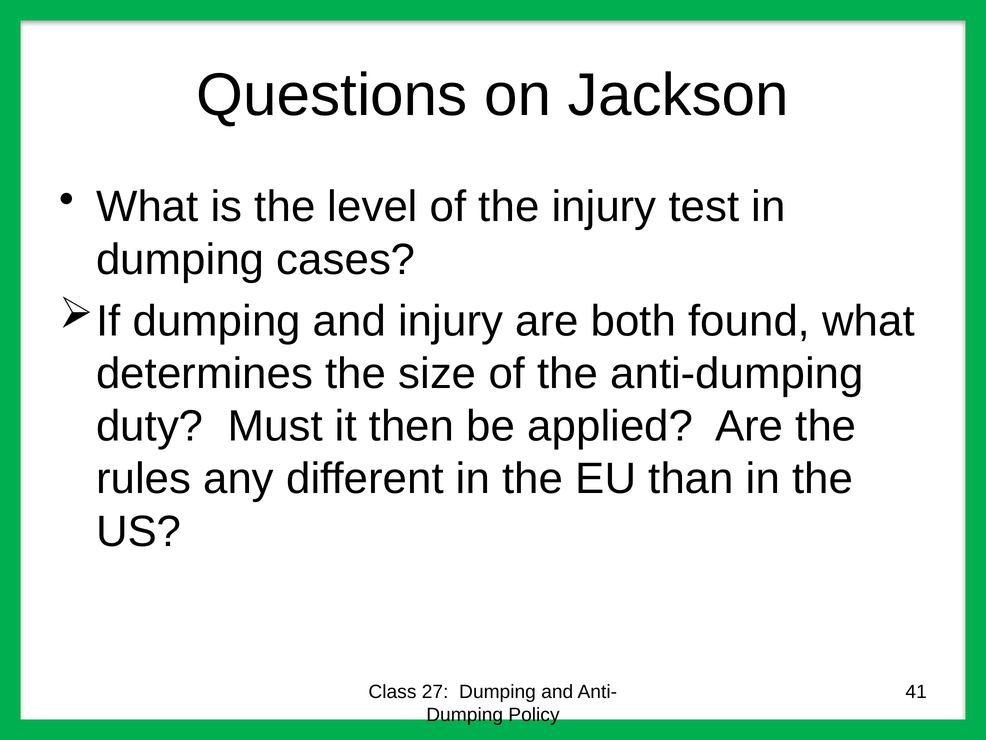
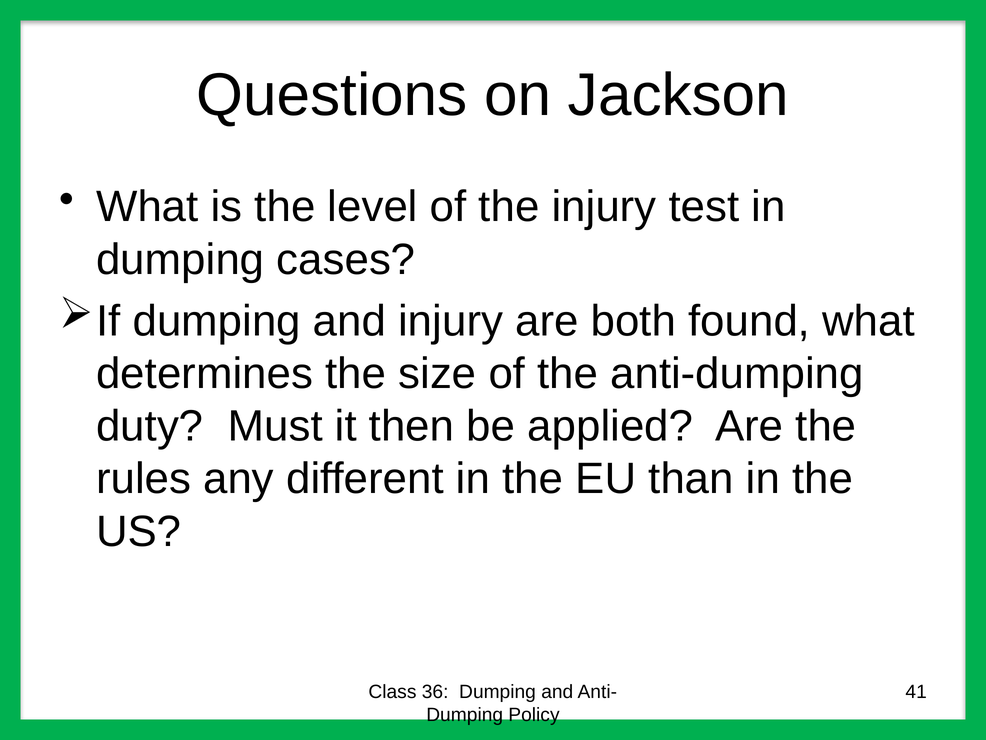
27: 27 -> 36
